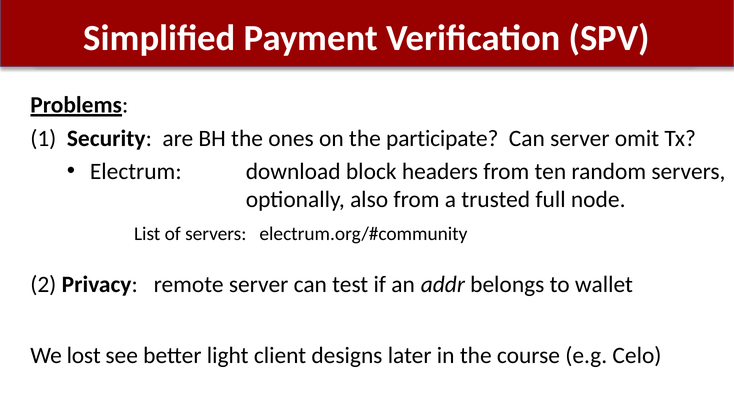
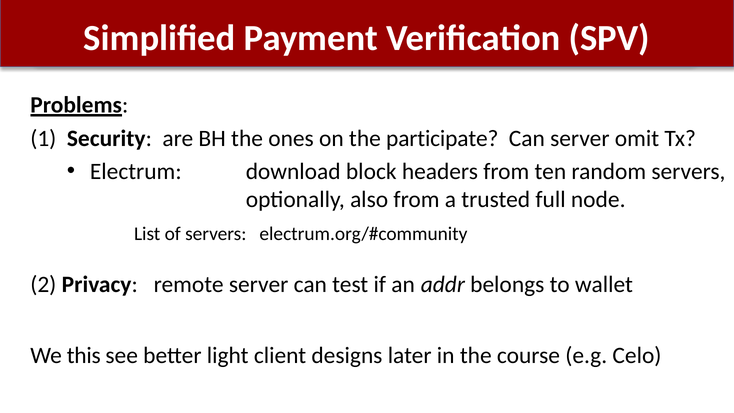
lost: lost -> this
